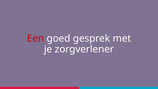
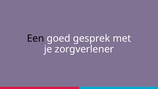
Een colour: red -> black
